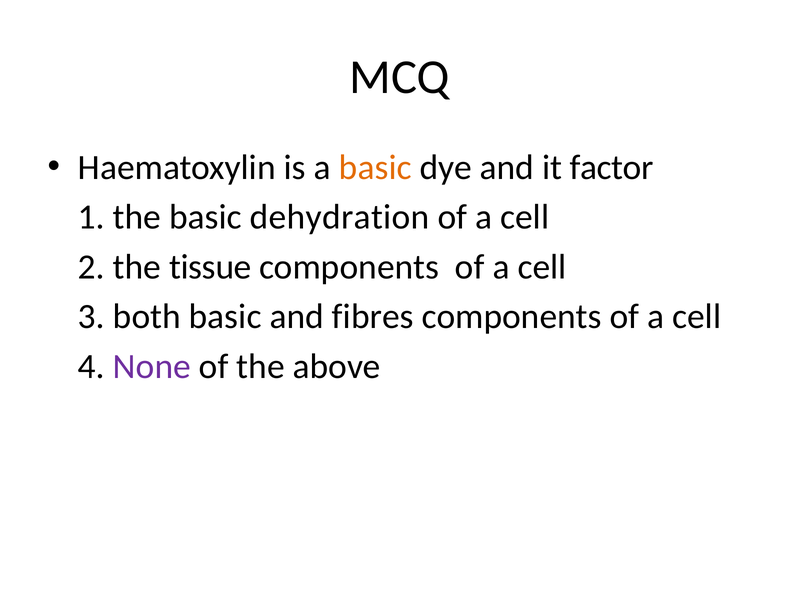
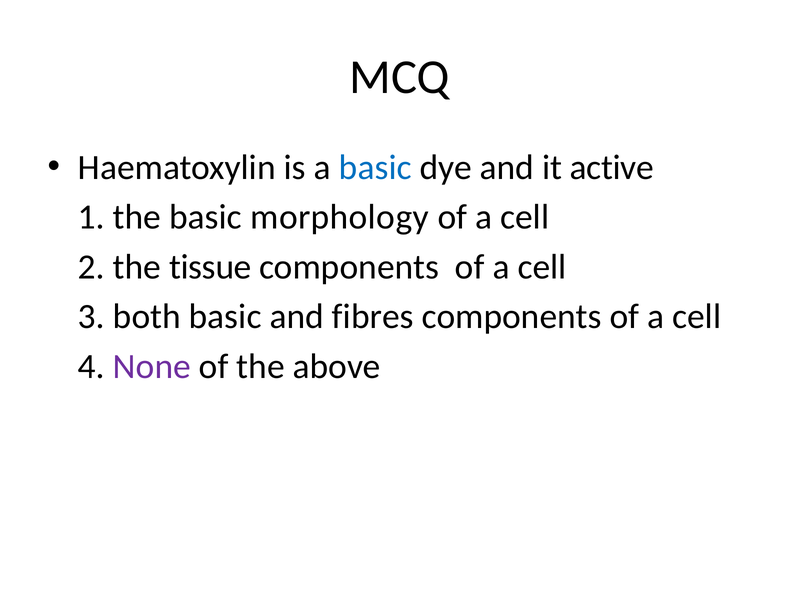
basic at (375, 168) colour: orange -> blue
factor: factor -> active
dehydration: dehydration -> morphology
